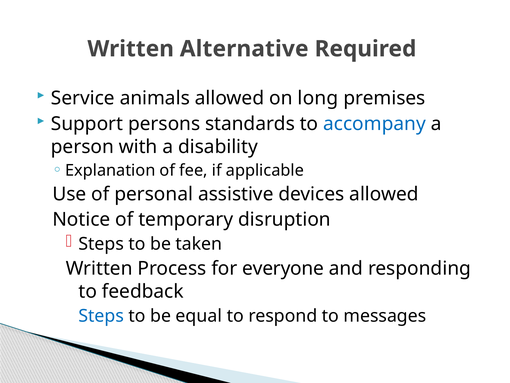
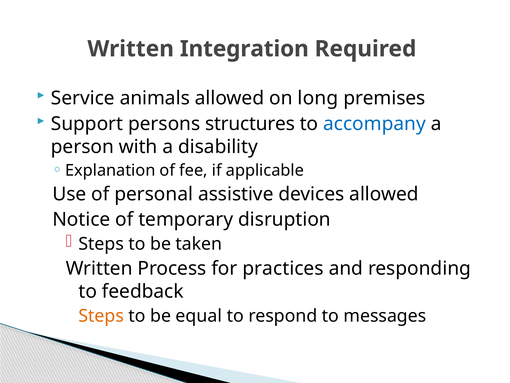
Alternative: Alternative -> Integration
standards: standards -> structures
everyone: everyone -> practices
Steps at (101, 316) colour: blue -> orange
